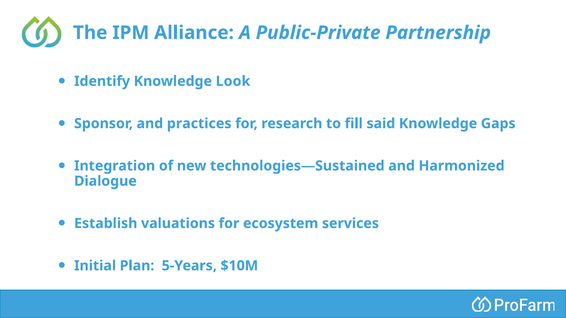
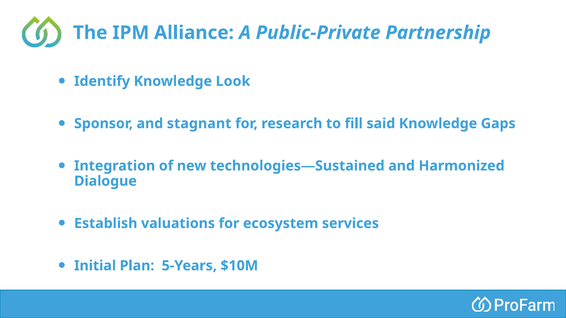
practices: practices -> stagnant
